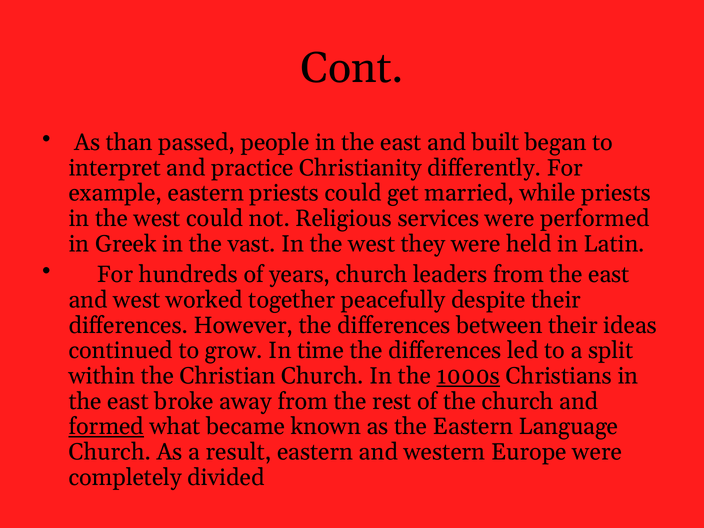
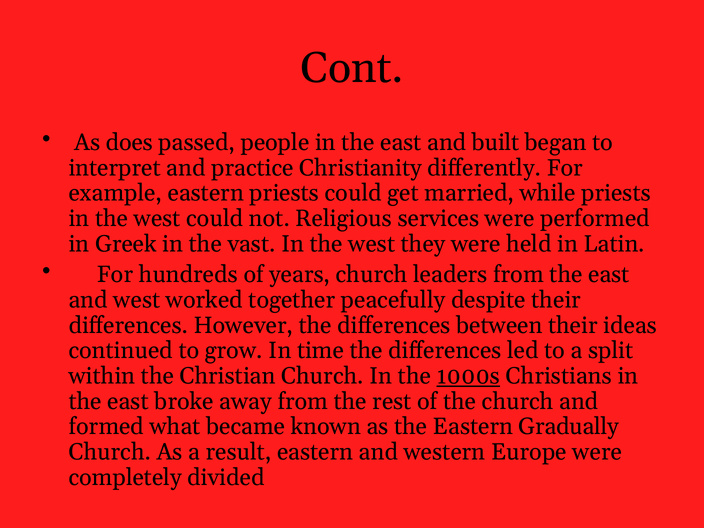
than: than -> does
formed underline: present -> none
Language: Language -> Gradually
